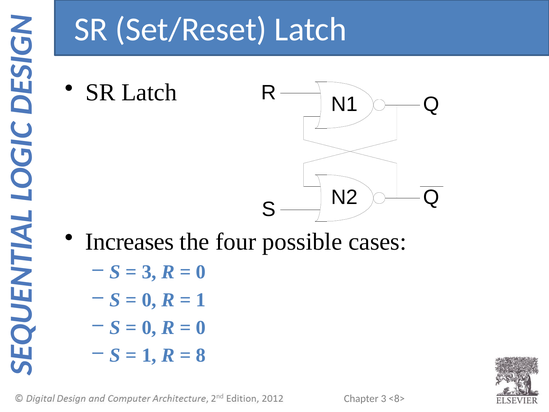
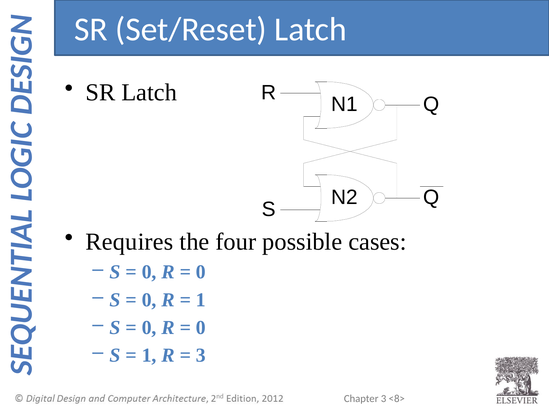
Increases: Increases -> Requires
3 at (149, 272): 3 -> 0
8 at (201, 355): 8 -> 3
